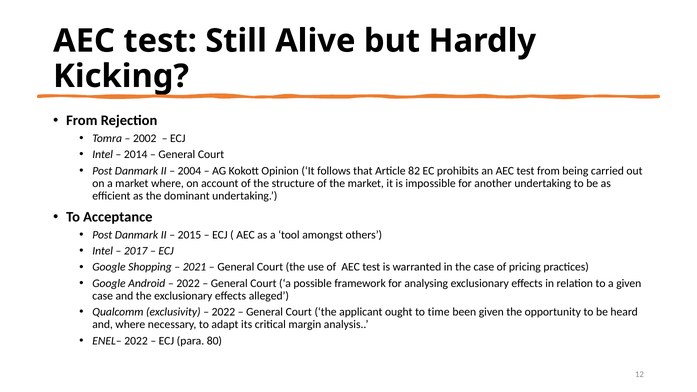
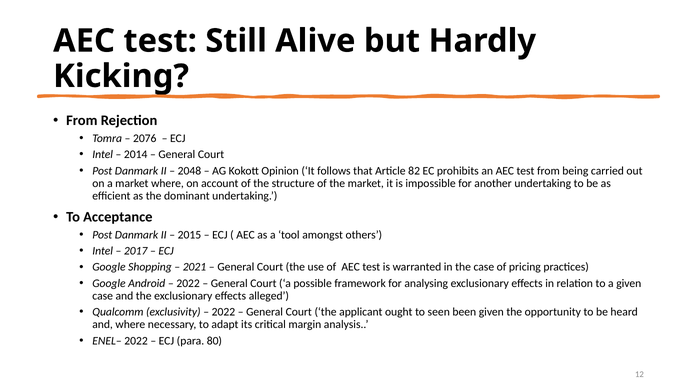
2002: 2002 -> 2076
2004: 2004 -> 2048
time: time -> seen
